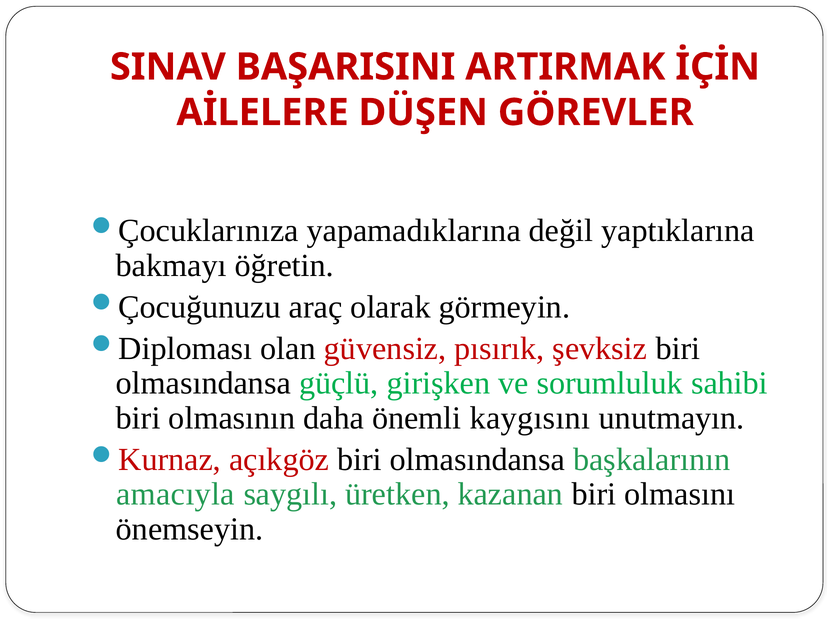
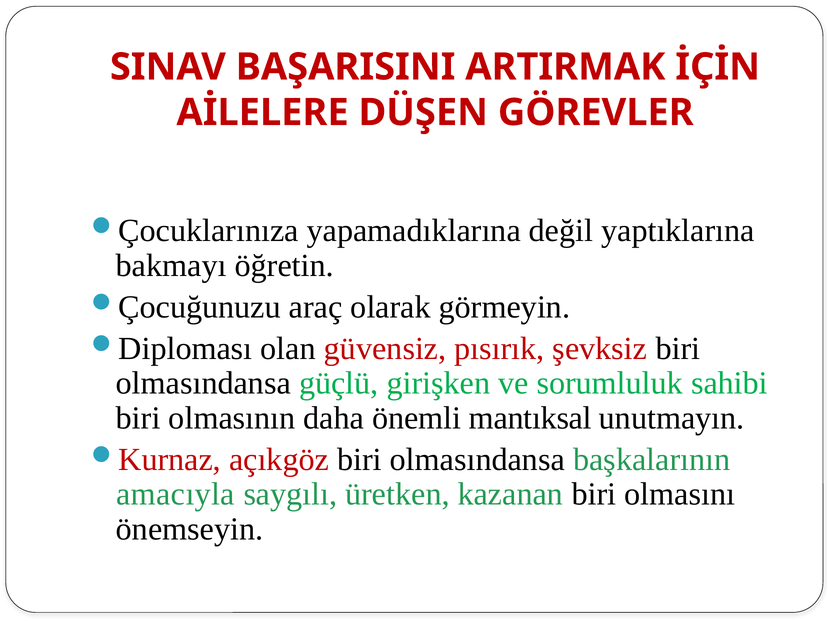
kaygısını: kaygısını -> mantıksal
